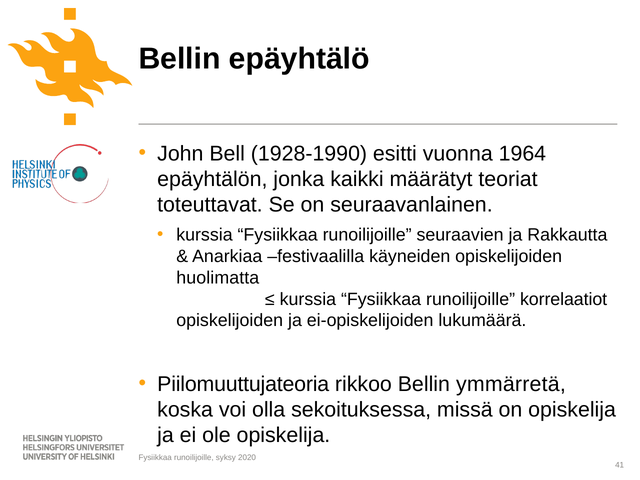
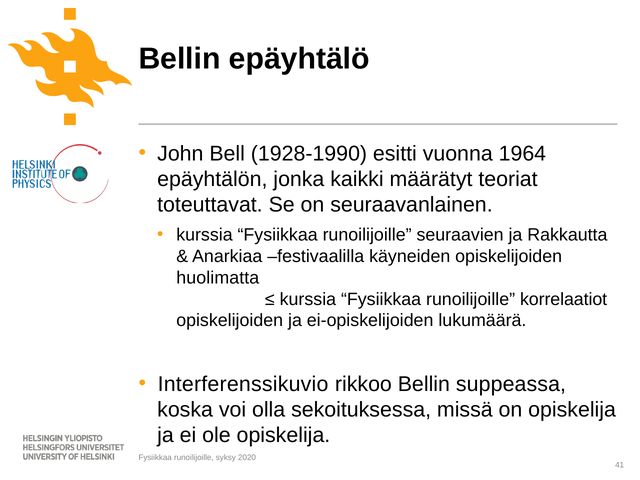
Piilomuuttujateoria: Piilomuuttujateoria -> Interferenssikuvio
ymmärretä: ymmärretä -> suppeassa
